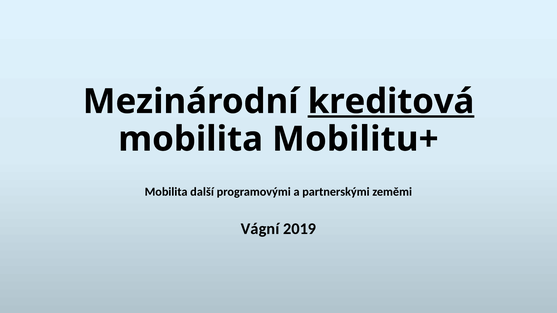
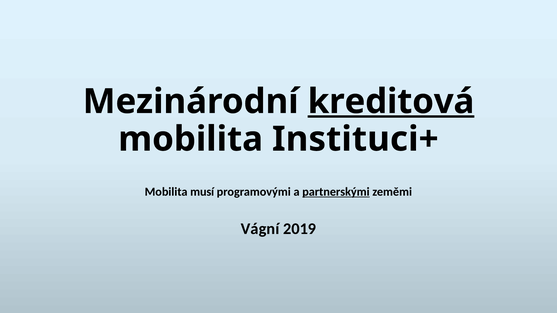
Mobilitu+: Mobilitu+ -> Instituci+
další: další -> musí
partnerskými underline: none -> present
